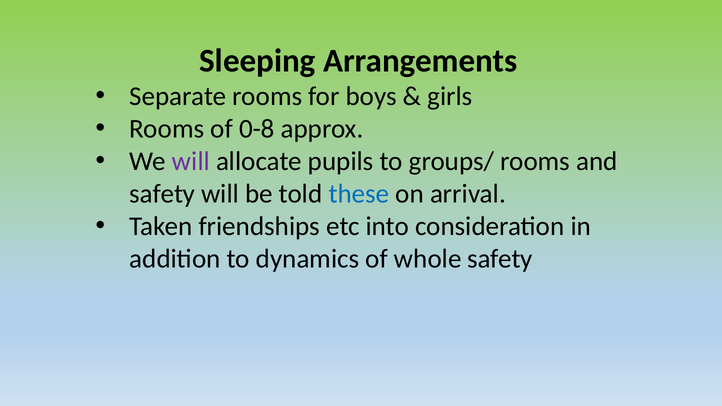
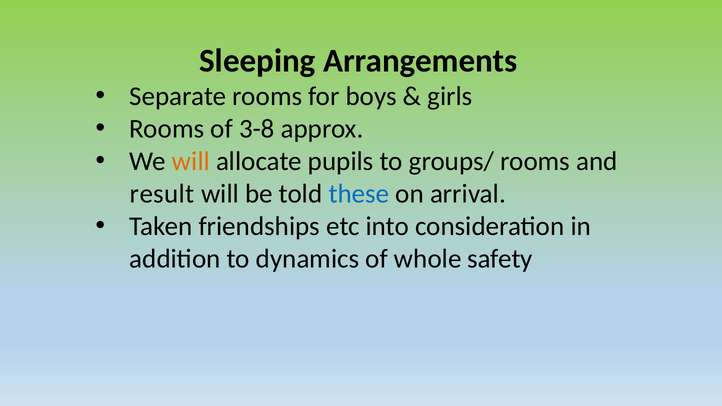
0-8: 0-8 -> 3-8
will at (191, 161) colour: purple -> orange
safety at (162, 194): safety -> result
